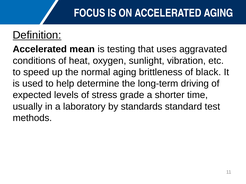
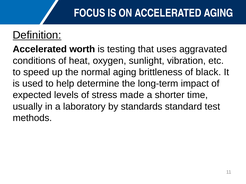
mean: mean -> worth
driving: driving -> impact
grade: grade -> made
